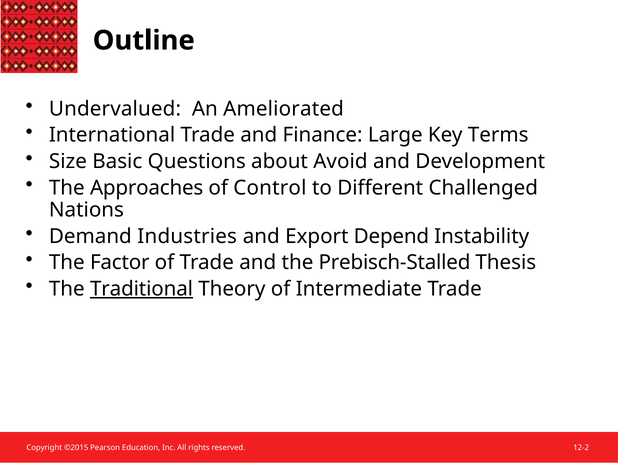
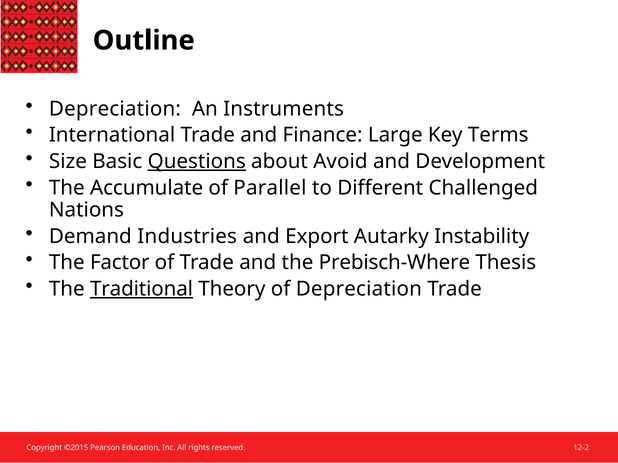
Undervalued at (115, 109): Undervalued -> Depreciation
Ameliorated: Ameliorated -> Instruments
Questions underline: none -> present
Approaches: Approaches -> Accumulate
Control: Control -> Parallel
Depend: Depend -> Autarky
Prebisch-Stalled: Prebisch-Stalled -> Prebisch-Where
of Intermediate: Intermediate -> Depreciation
